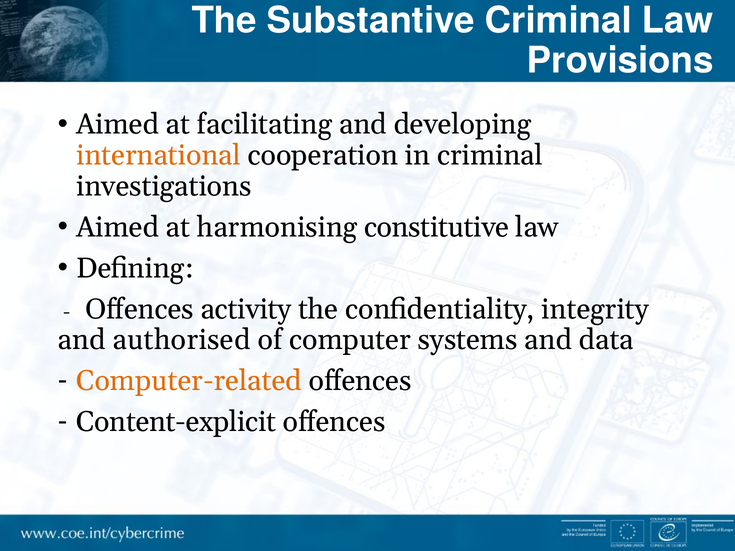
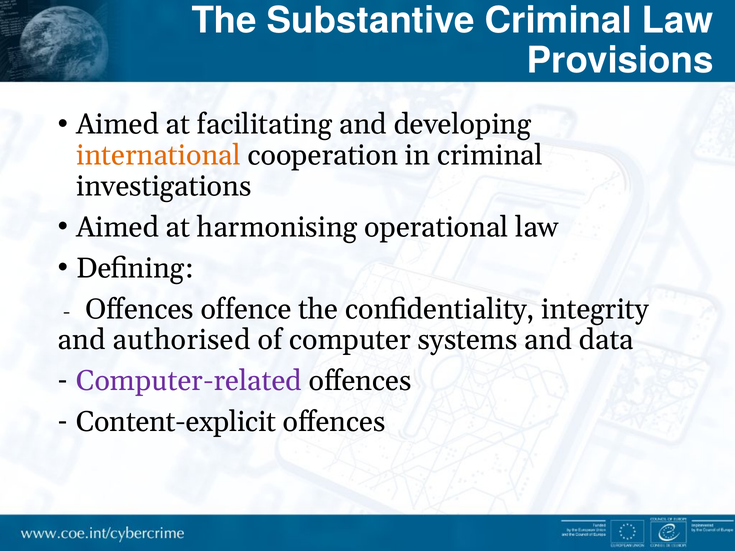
constitutive: constitutive -> operational
activity: activity -> offence
Computer-related colour: orange -> purple
